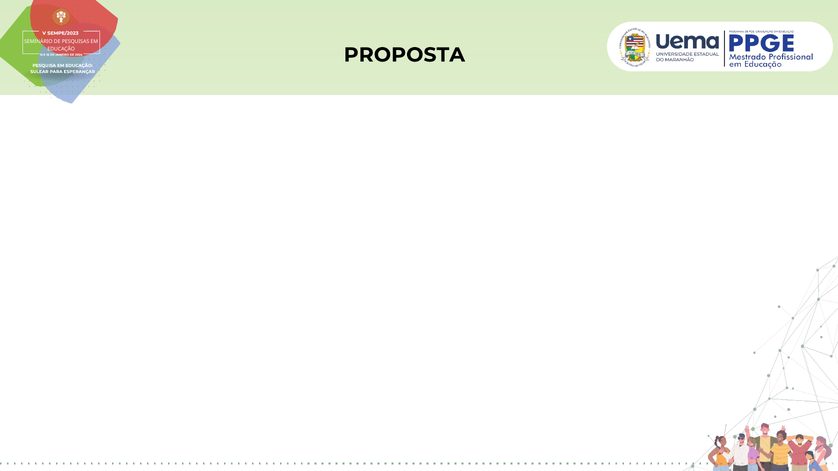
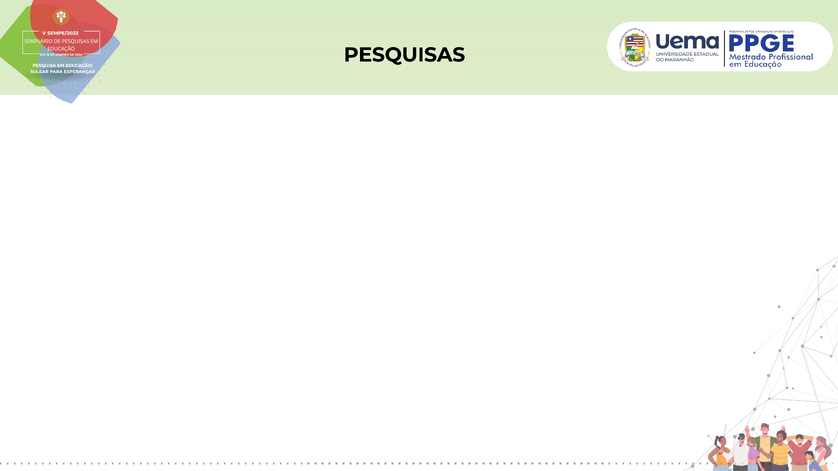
PROPOSTA at (404, 55): PROPOSTA -> PESQUISAS
